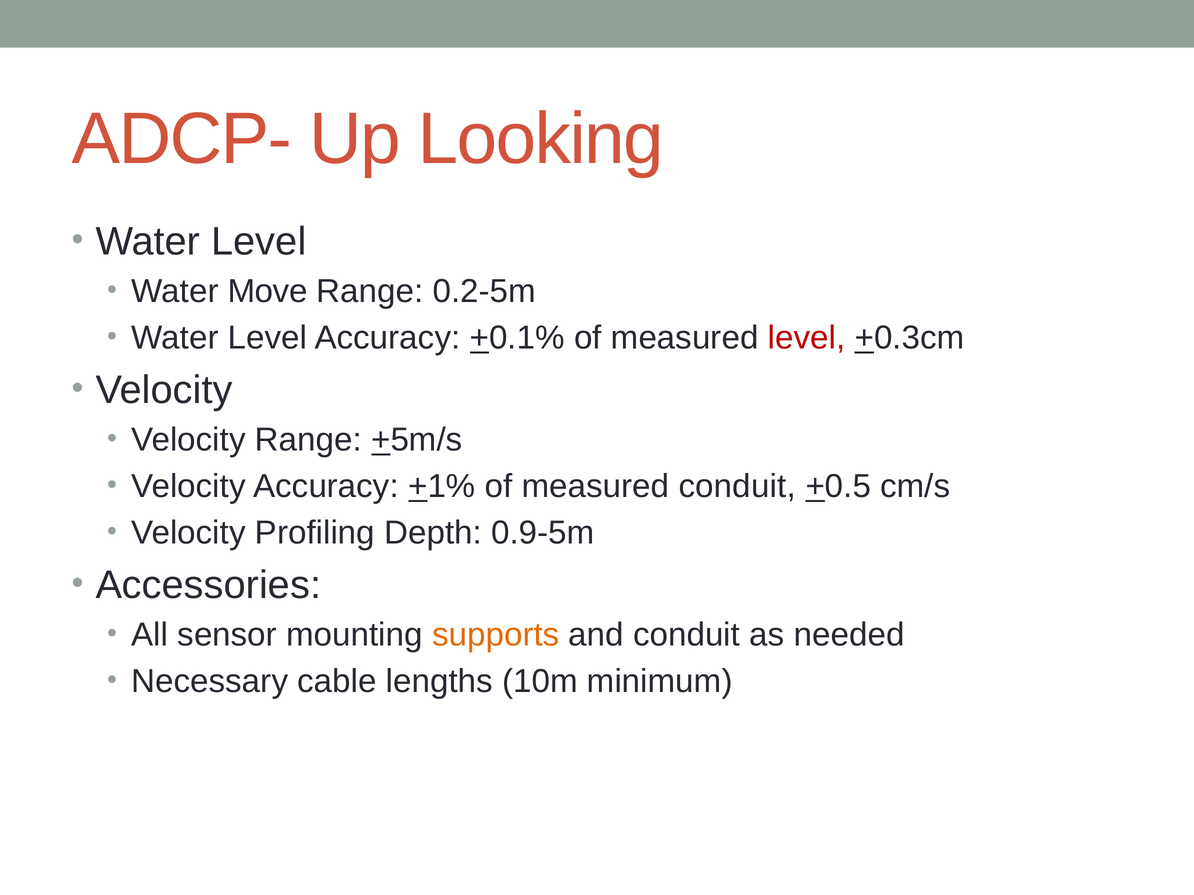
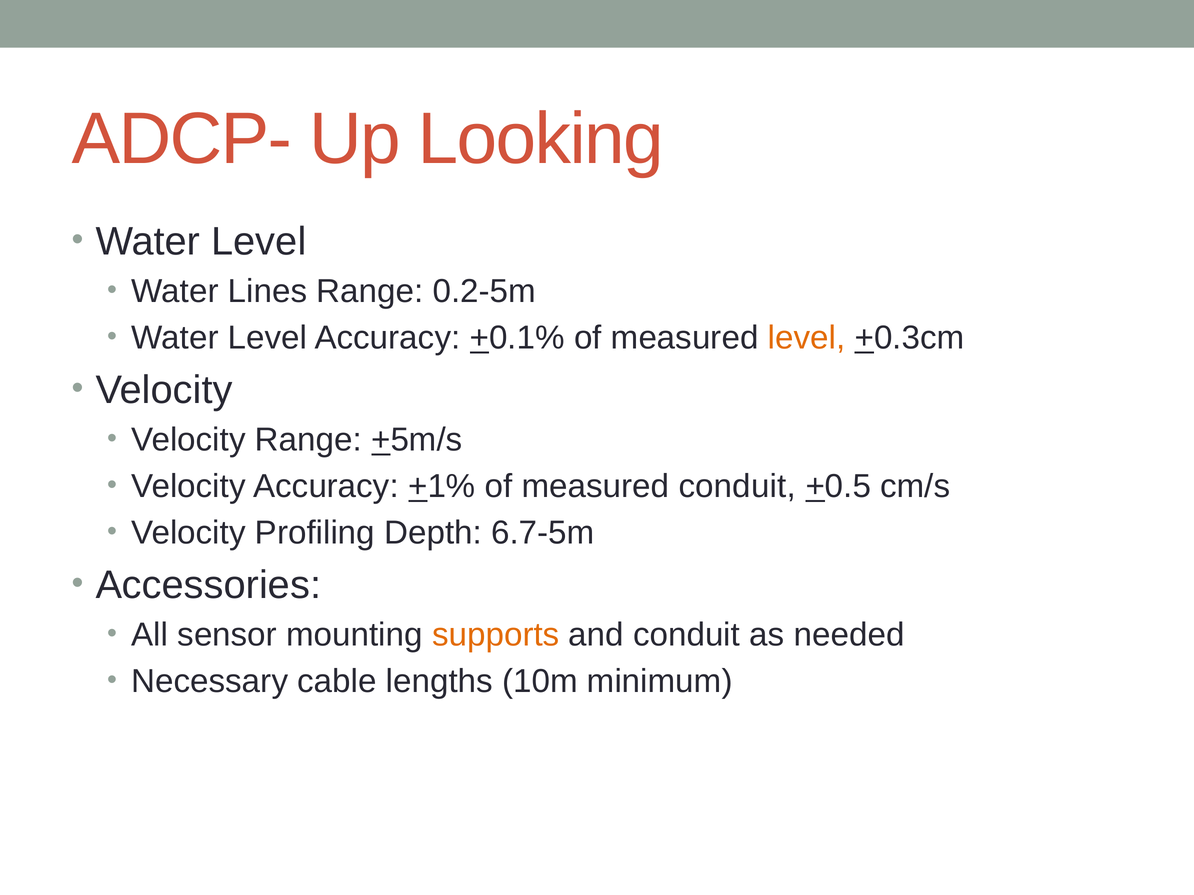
Move: Move -> Lines
level at (806, 338) colour: red -> orange
0.9-5m: 0.9-5m -> 6.7-5m
